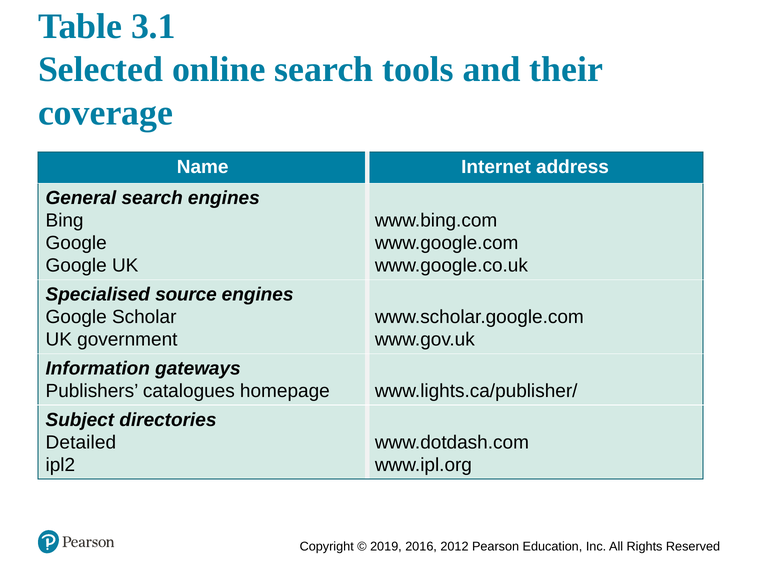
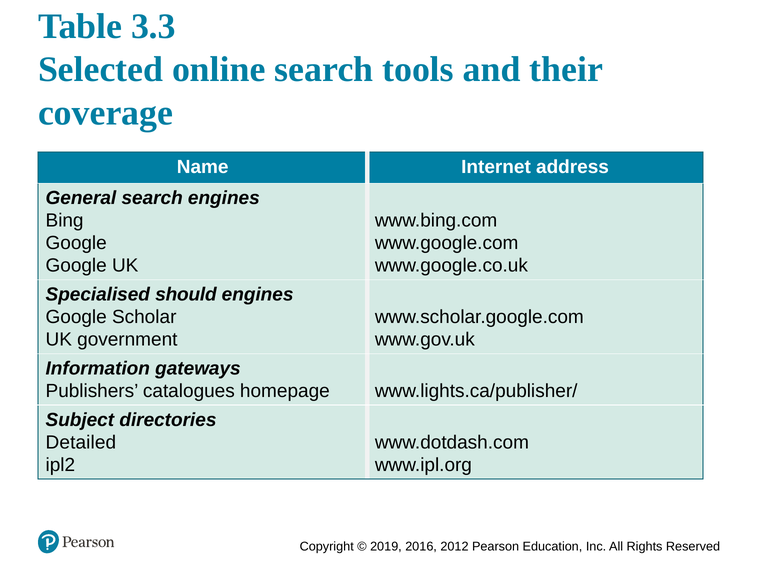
3.1: 3.1 -> 3.3
source: source -> should
